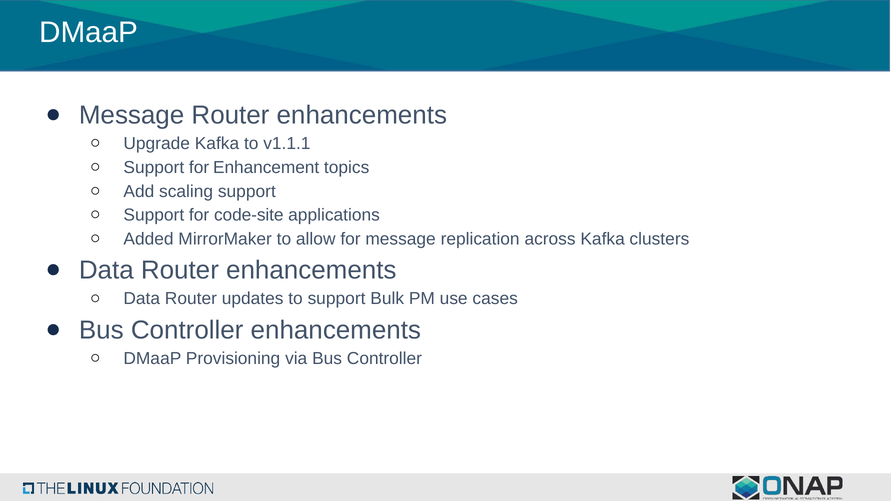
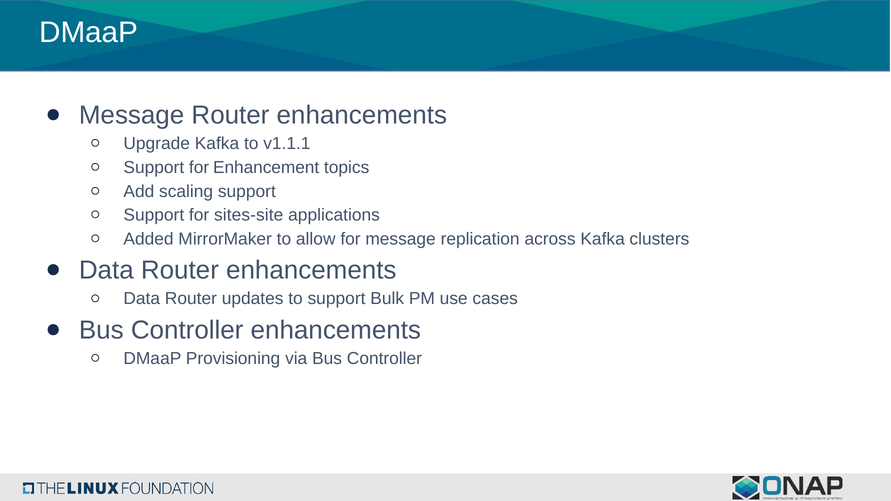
code-site: code-site -> sites-site
